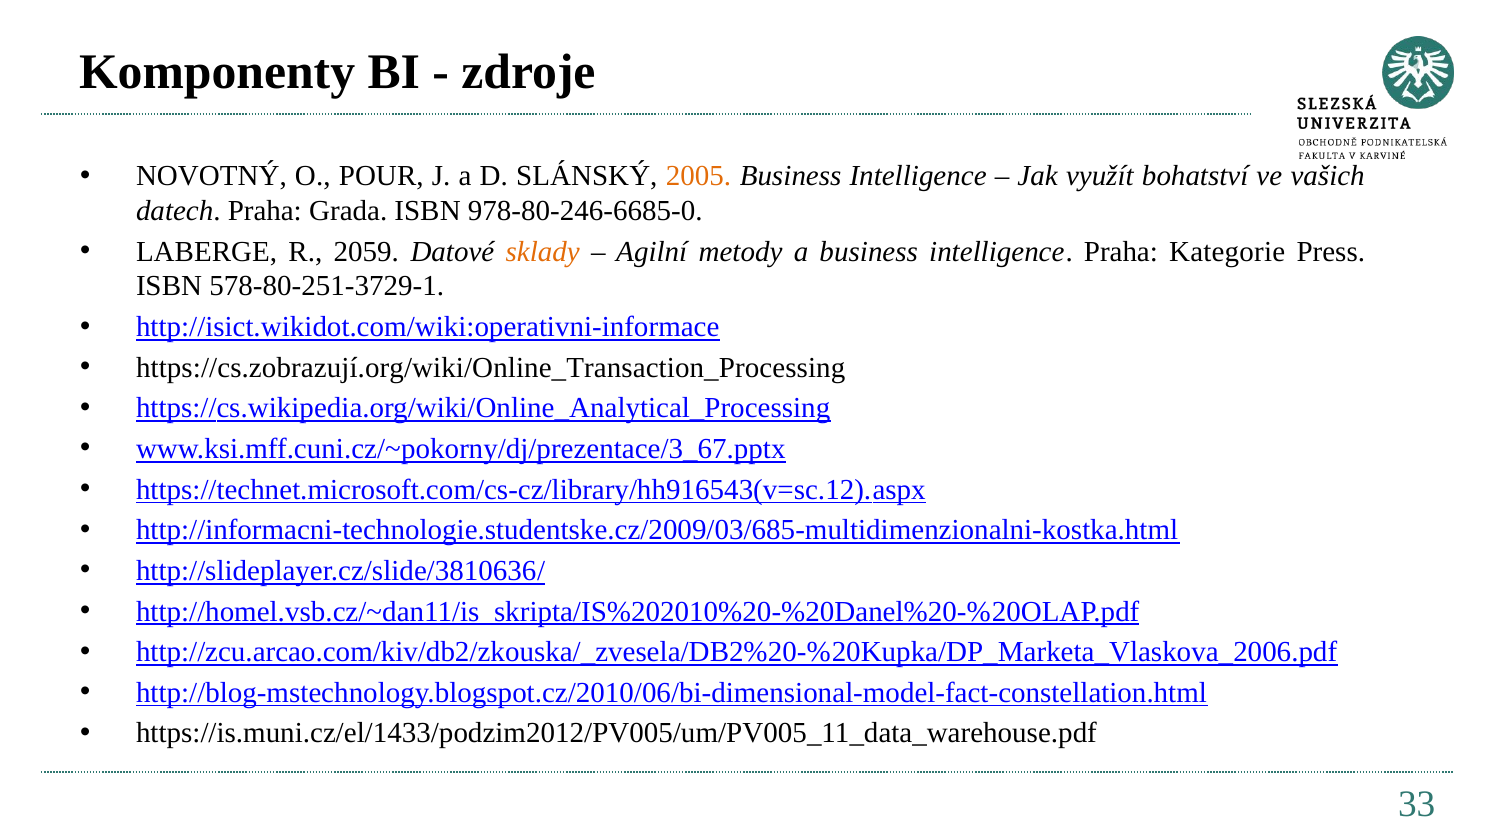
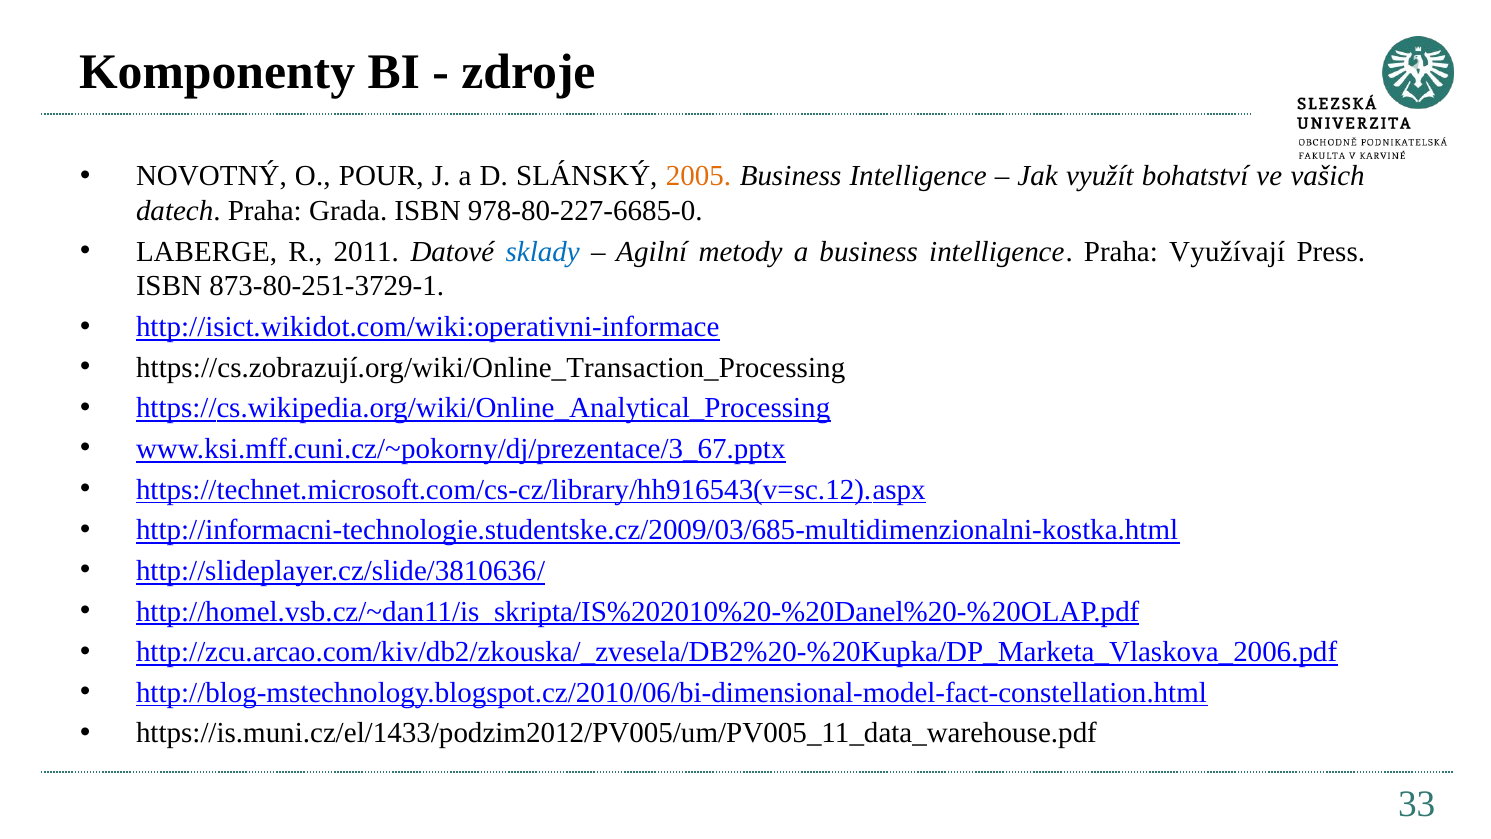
978-80-246-6685-0: 978-80-246-6685-0 -> 978-80-227-6685-0
2059: 2059 -> 2011
sklady colour: orange -> blue
Kategorie: Kategorie -> Využívají
578-80-251-3729-1: 578-80-251-3729-1 -> 873-80-251-3729-1
